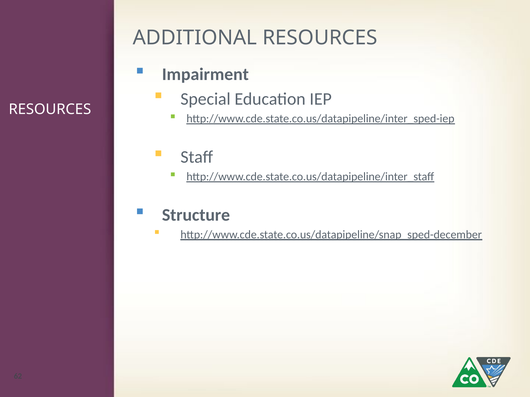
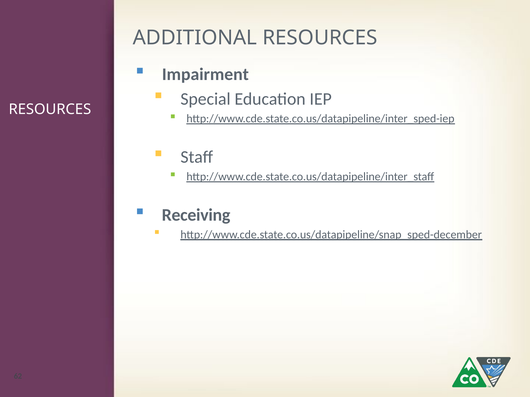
Structure: Structure -> Receiving
